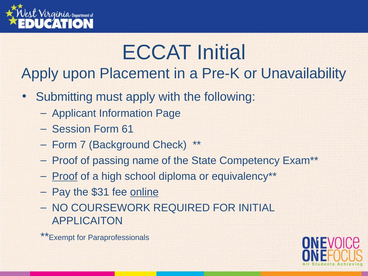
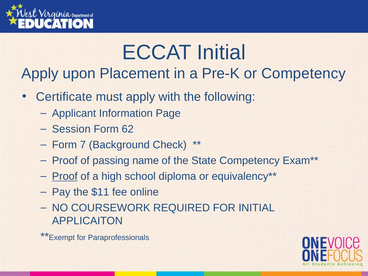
or Unavailability: Unavailability -> Competency
Submitting: Submitting -> Certificate
61: 61 -> 62
$31: $31 -> $11
online underline: present -> none
